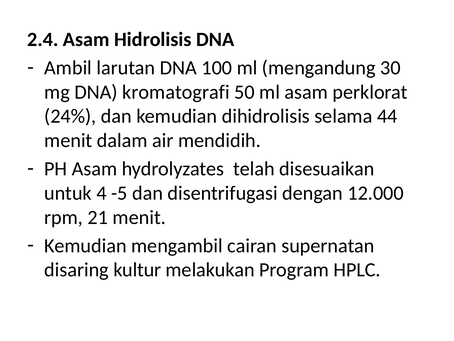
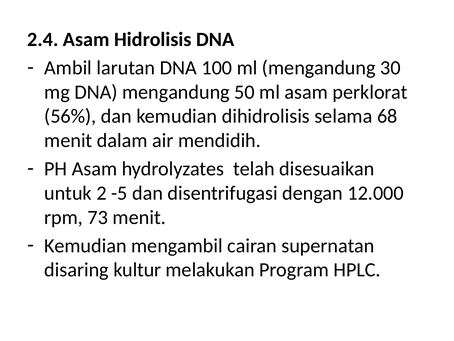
DNA kromatografi: kromatografi -> mengandung
24%: 24% -> 56%
44: 44 -> 68
4: 4 -> 2
21: 21 -> 73
